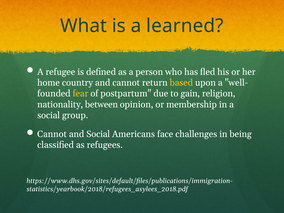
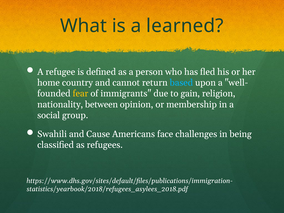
based colour: yellow -> light blue
postpartum: postpartum -> immigrants
Cannot at (52, 134): Cannot -> Swahili
and Social: Social -> Cause
